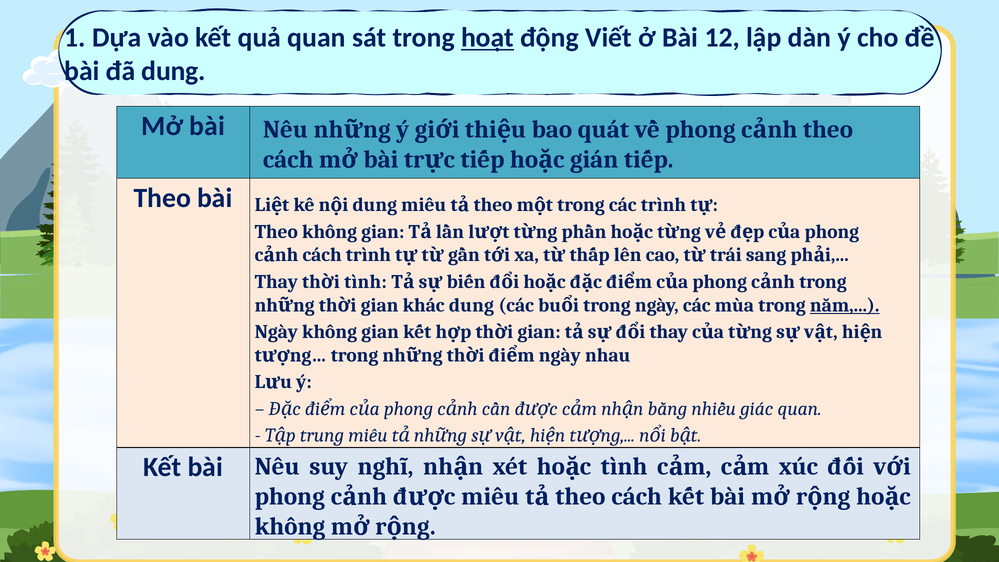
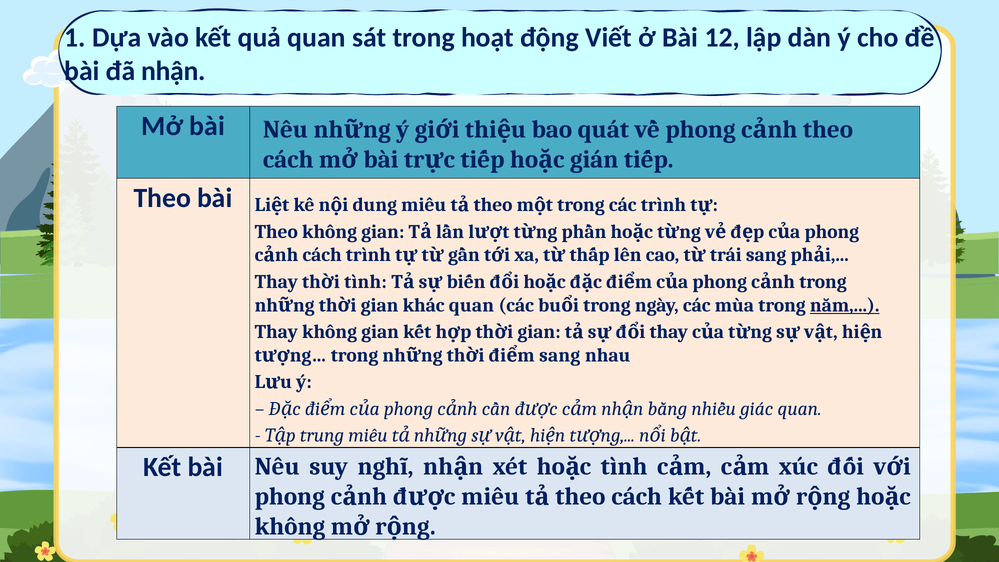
hoạt underline: present -> none
đã dung: dung -> nhận
khác dung: dung -> quan
Ngày at (276, 332): Ngày -> Thay
ngày at (560, 355): ngày -> sang
